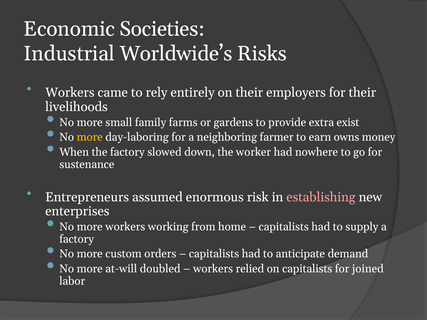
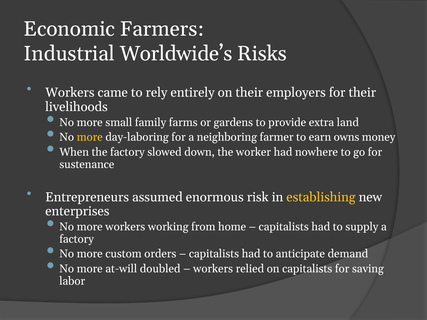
Societies: Societies -> Farmers
exist: exist -> land
establishing colour: pink -> yellow
joined: joined -> saving
